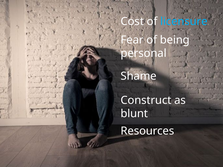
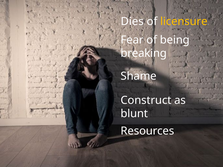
Cost: Cost -> Dies
licensure colour: light blue -> yellow
personal: personal -> breaking
